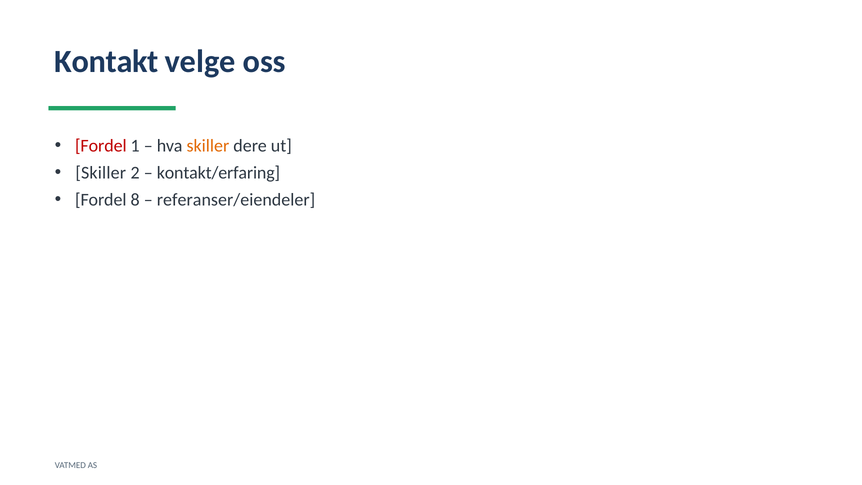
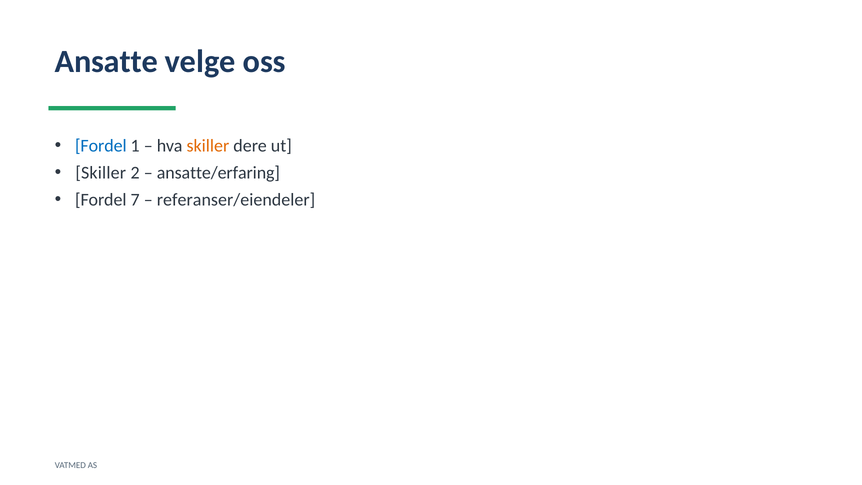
Kontakt: Kontakt -> Ansatte
Fordel at (101, 146) colour: red -> blue
kontakt/erfaring: kontakt/erfaring -> ansatte/erfaring
8: 8 -> 7
